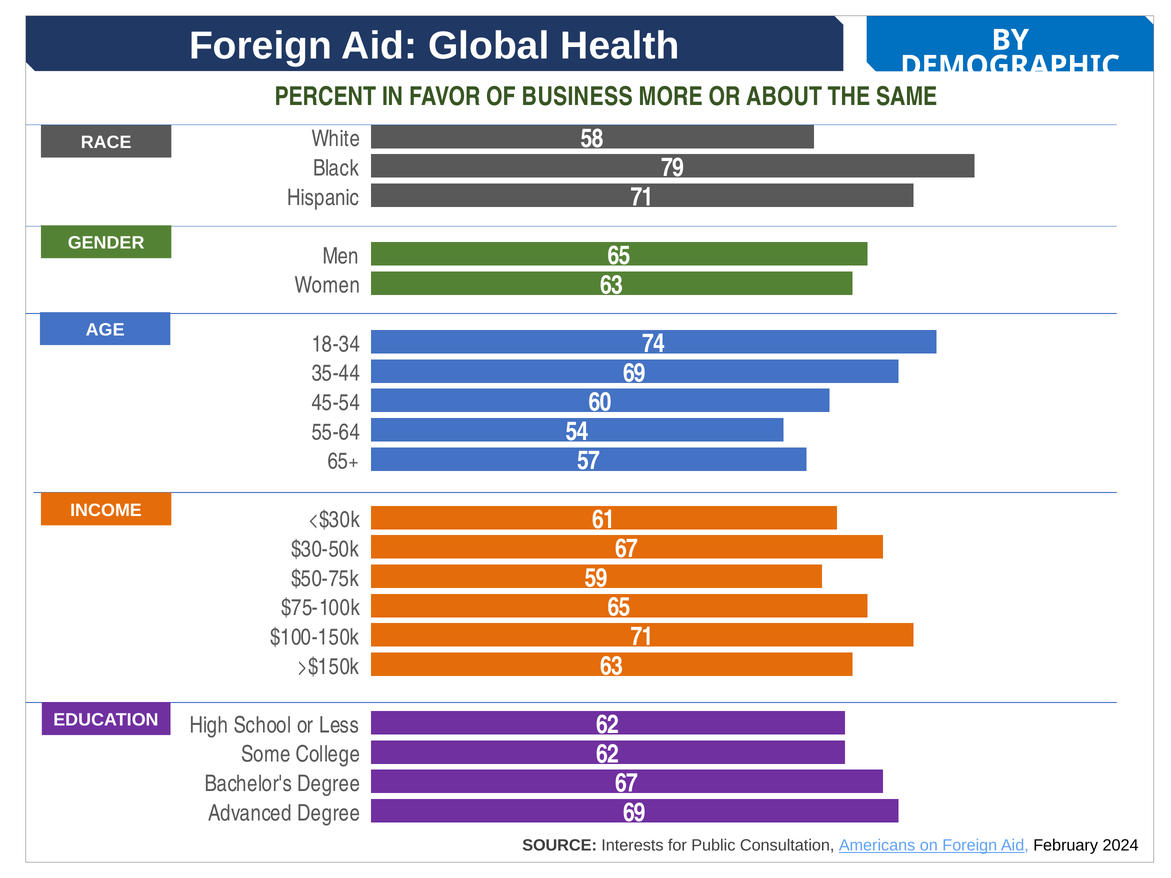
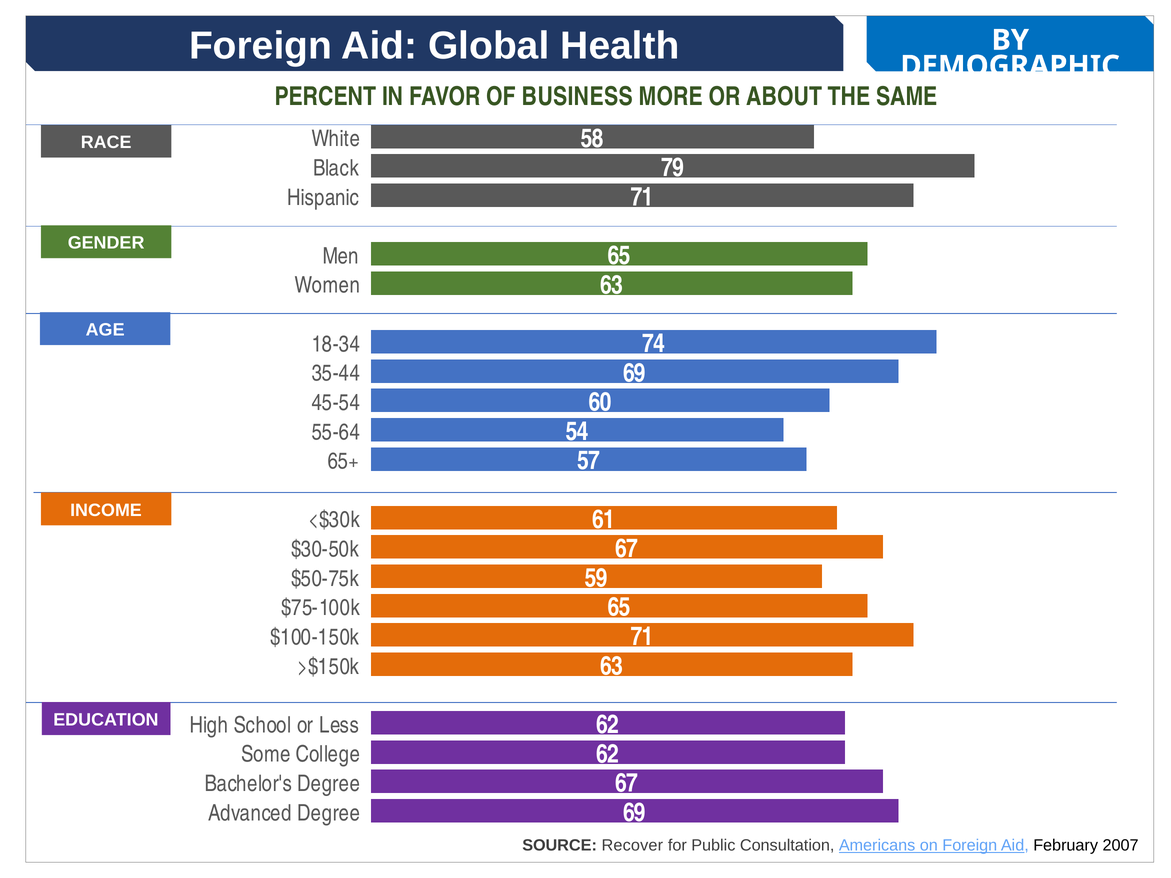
Interests: Interests -> Recover
2024: 2024 -> 2007
